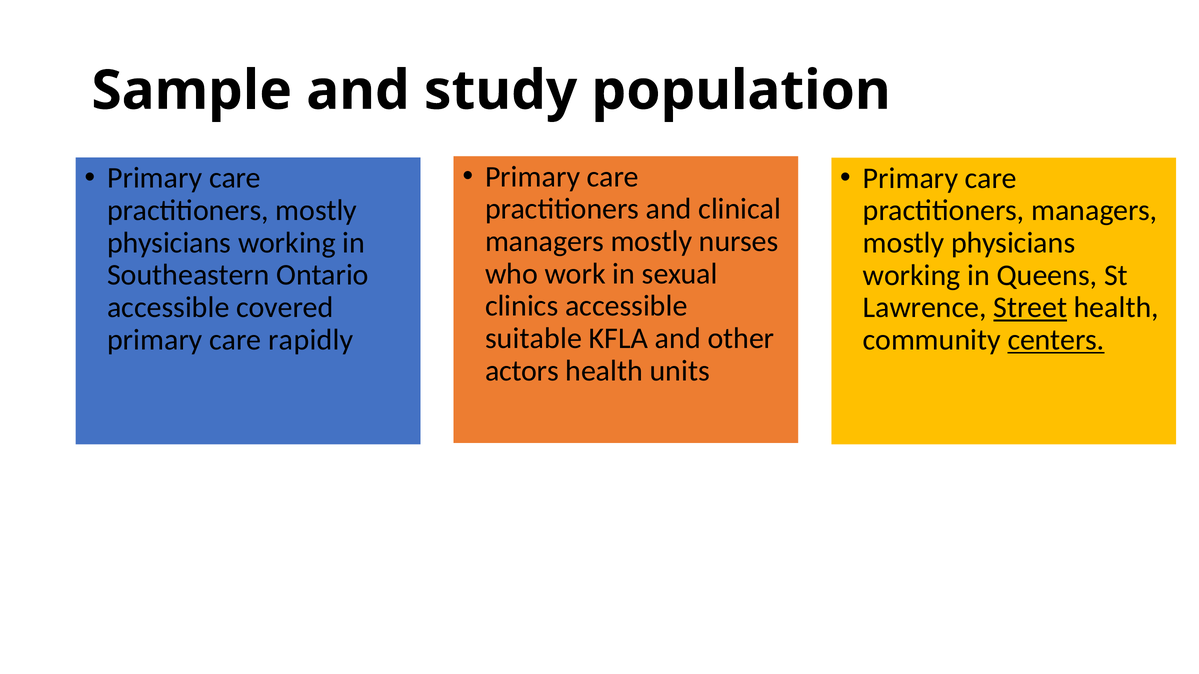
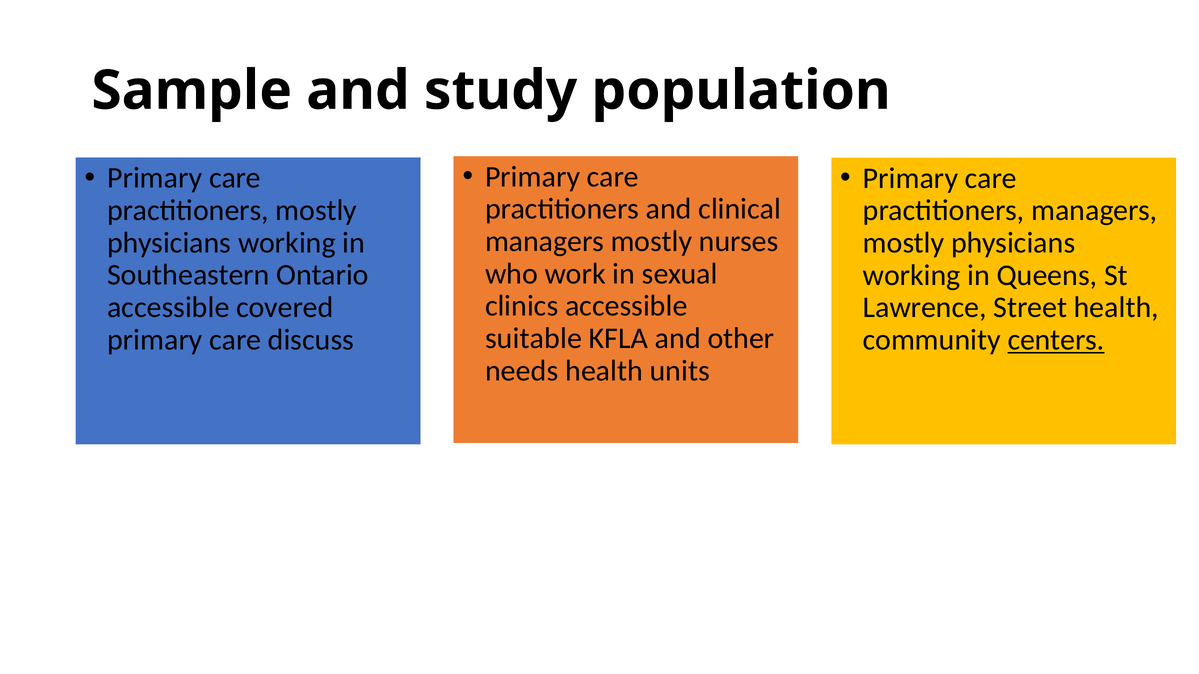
Street underline: present -> none
rapidly: rapidly -> discuss
actors: actors -> needs
